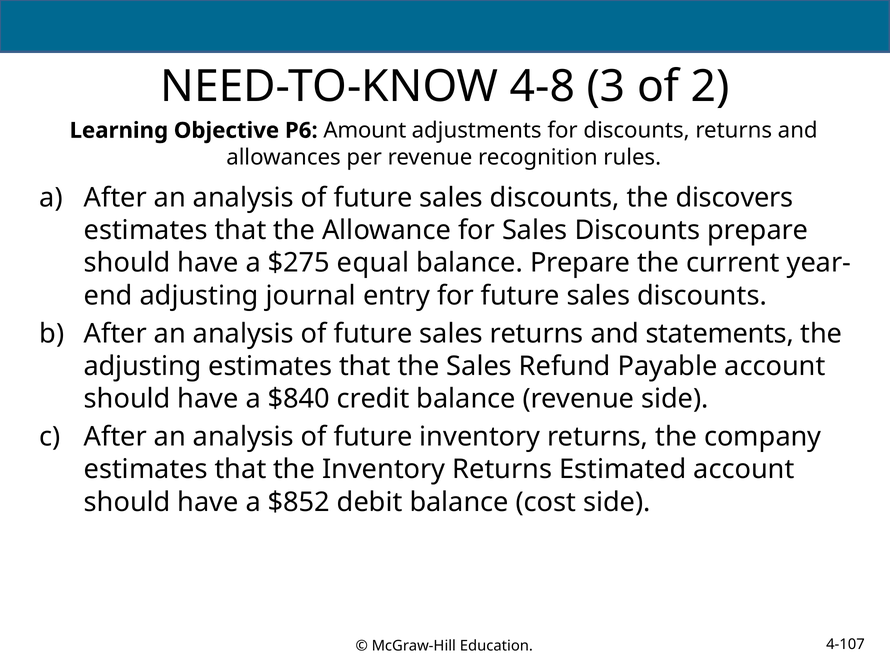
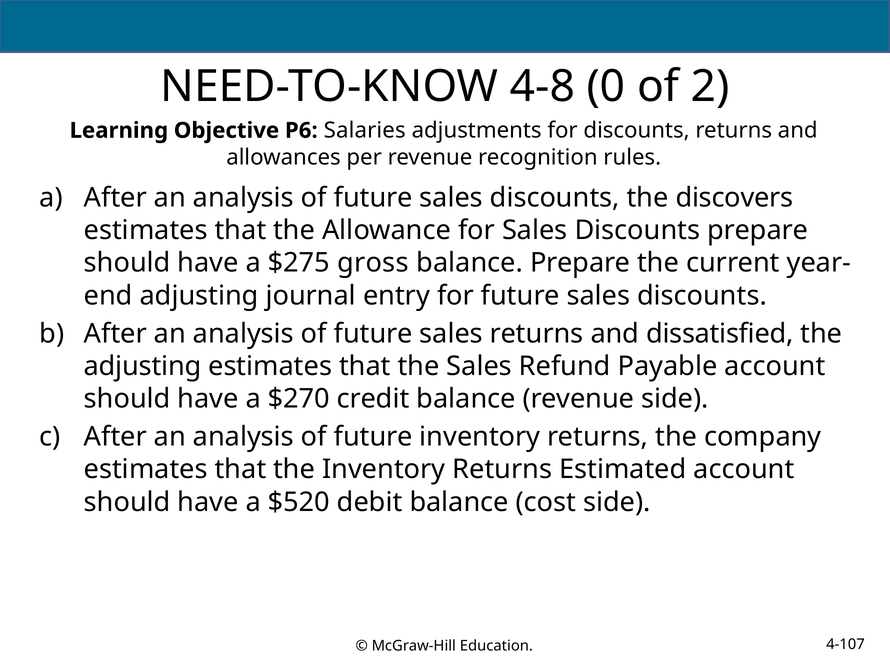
3: 3 -> 0
Amount: Amount -> Salaries
equal: equal -> gross
statements: statements -> dissatisfied
$840: $840 -> $270
$852: $852 -> $520
